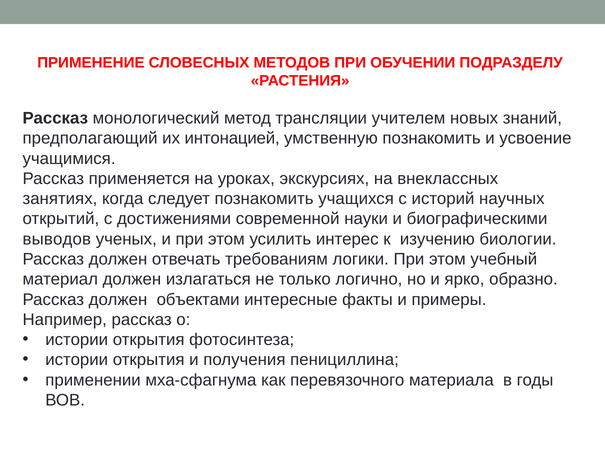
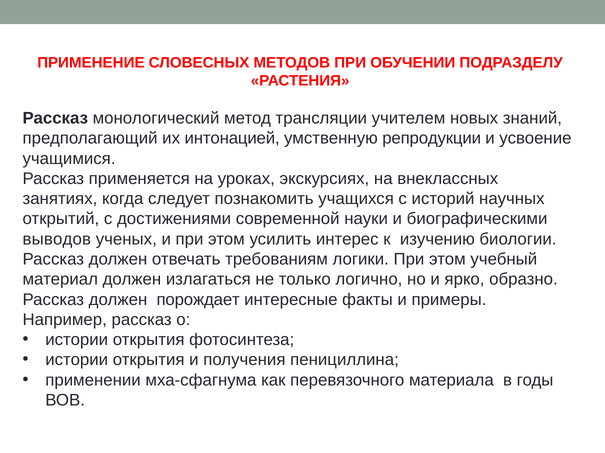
умственную познакомить: познакомить -> репродукции
объектами: объектами -> порождает
